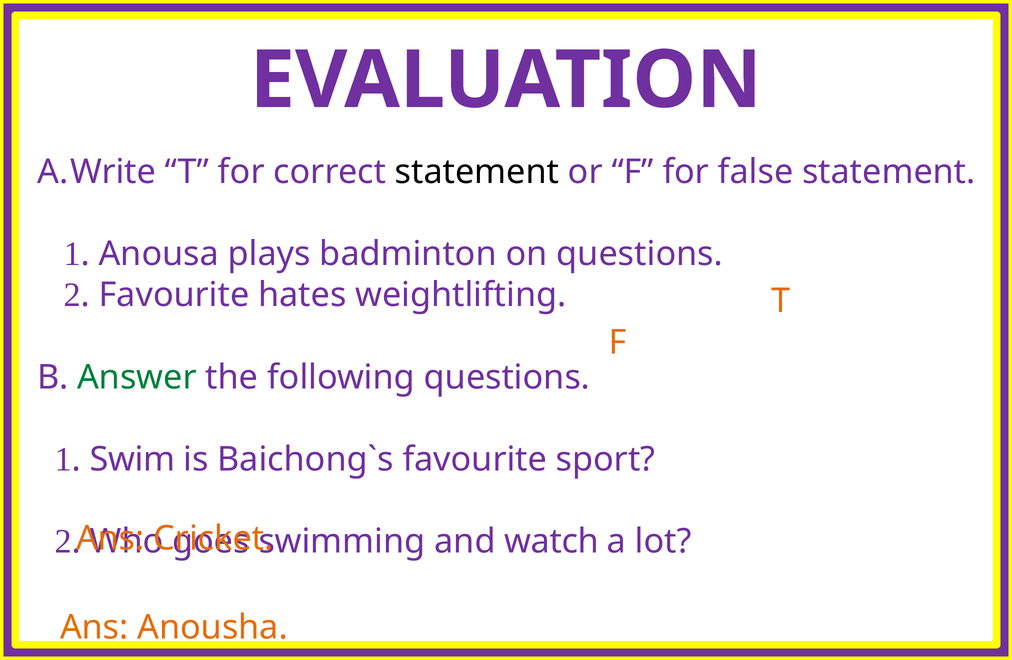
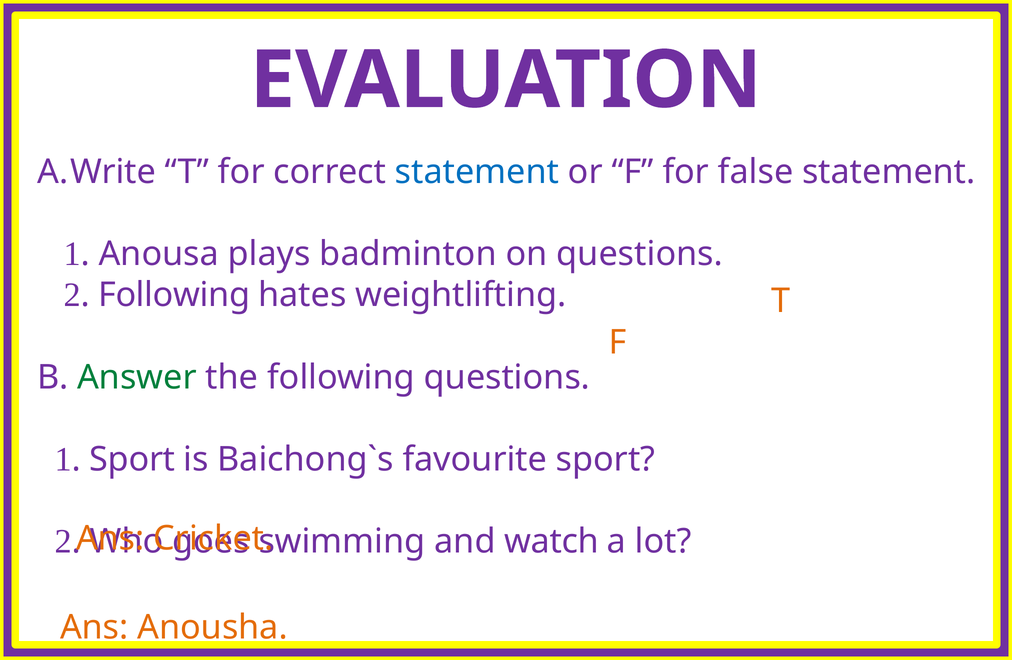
statement at (477, 172) colour: black -> blue
Favourite at (174, 295): Favourite -> Following
Swim at (132, 460): Swim -> Sport
